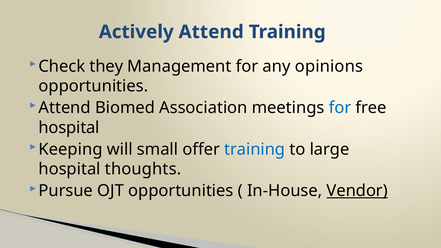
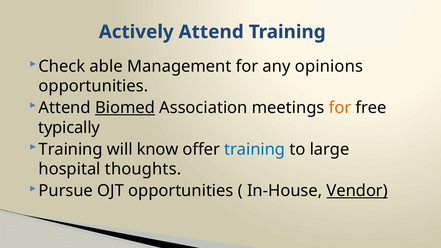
they: they -> able
Biomed underline: none -> present
for at (340, 108) colour: blue -> orange
hospital at (69, 128): hospital -> typically
Keeping at (71, 149): Keeping -> Training
small: small -> know
